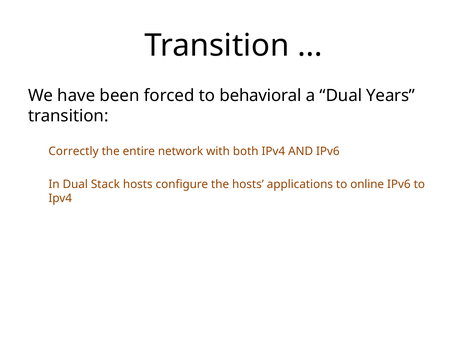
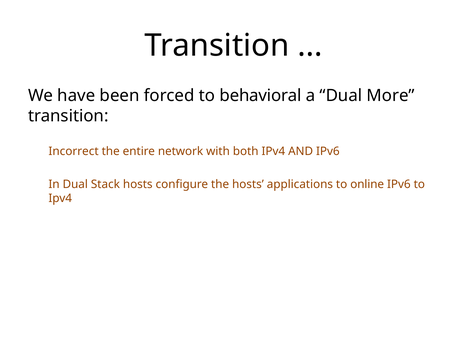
Years: Years -> More
Correctly: Correctly -> Incorrect
